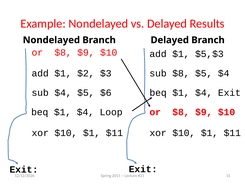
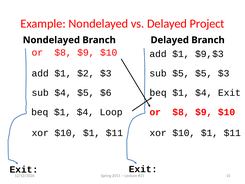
Results: Results -> Project
$5,$3: $5,$3 -> $9,$3
sub $8: $8 -> $5
$5 $4: $4 -> $3
